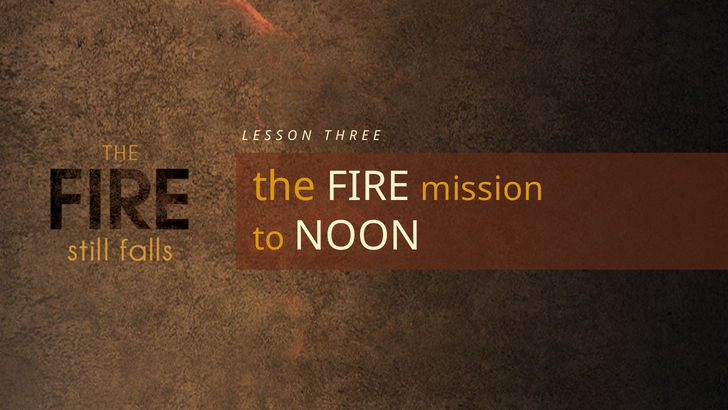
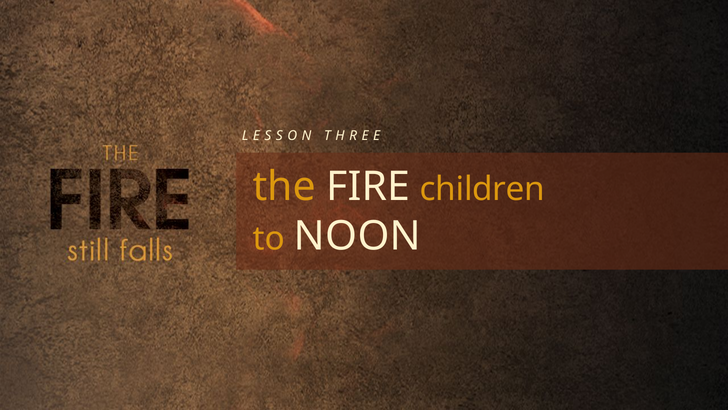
mission: mission -> children
